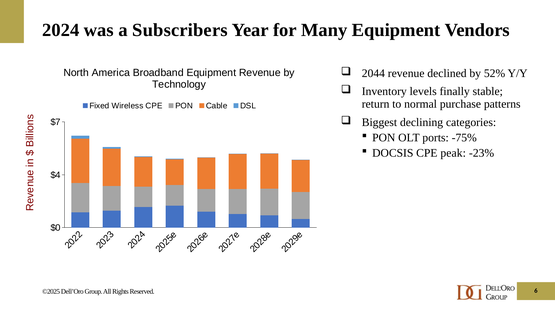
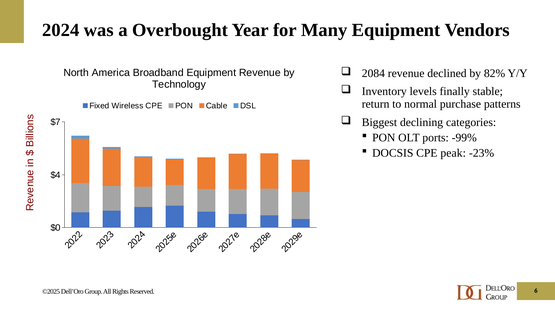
Subscribers: Subscribers -> Overbought
2044: 2044 -> 2084
52%: 52% -> 82%
-75%: -75% -> -99%
